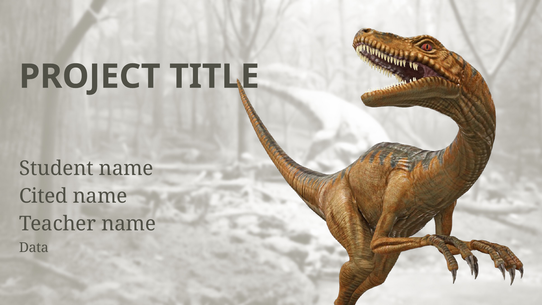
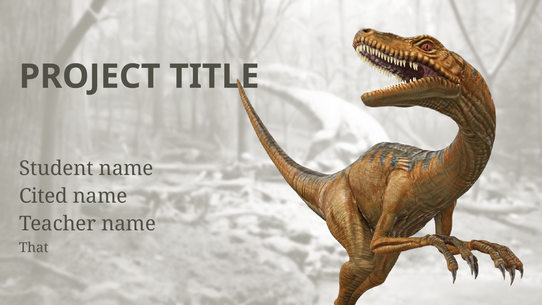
Data: Data -> That
